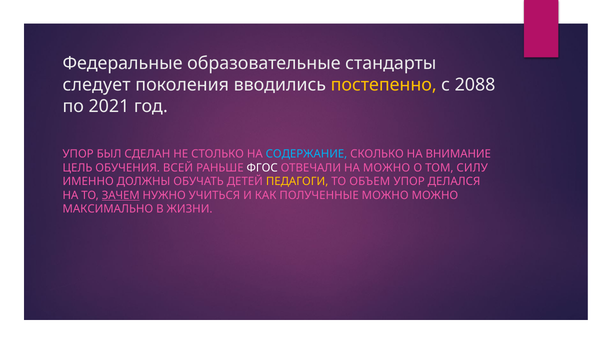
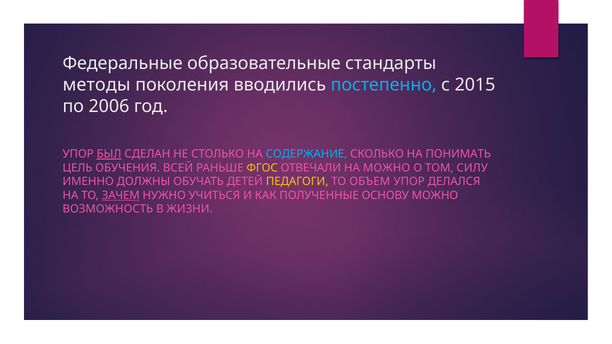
следует: следует -> методы
постепенно colour: yellow -> light blue
2088: 2088 -> 2015
2021: 2021 -> 2006
БЫЛ underline: none -> present
ВНИМАНИЕ: ВНИМАНИЕ -> ПОНИМАТЬ
ФГОС colour: white -> yellow
ПОЛУЧЕННЫЕ МОЖНО: МОЖНО -> ОСНОВУ
МАКСИМАЛЬНО: МАКСИМАЛЬНО -> ВОЗМОЖНОСТЬ
